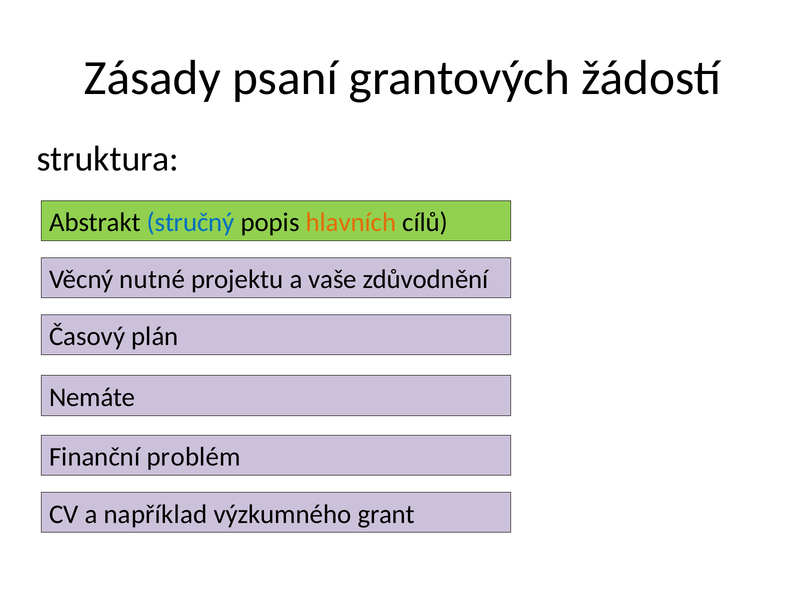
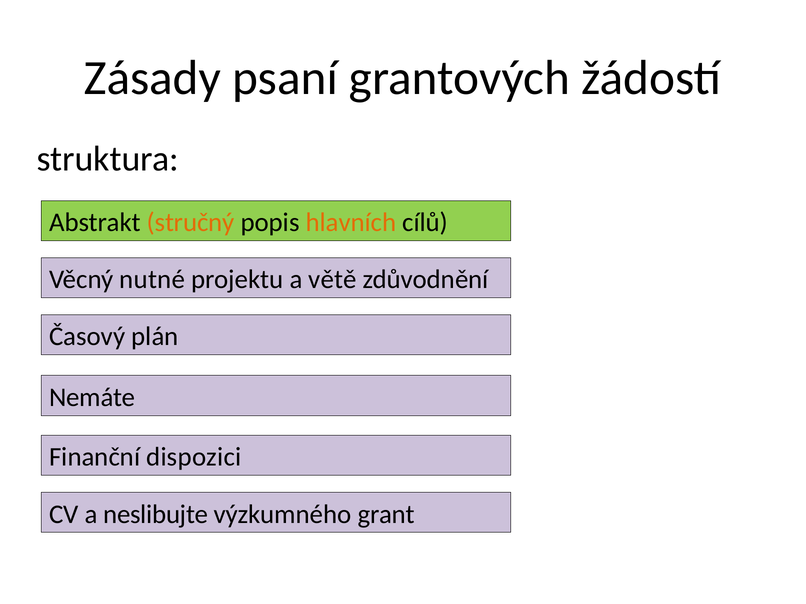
stručný colour: blue -> orange
vaše: vaše -> větě
problém: problém -> dispozici
například: například -> neslibujte
